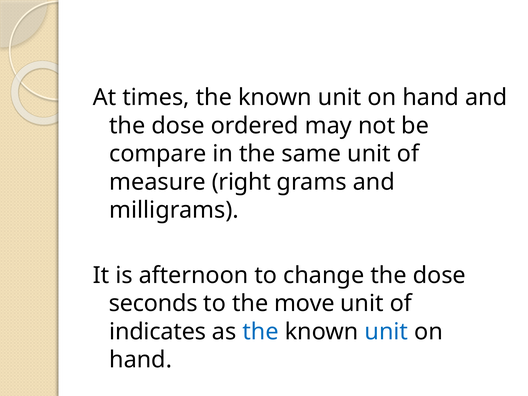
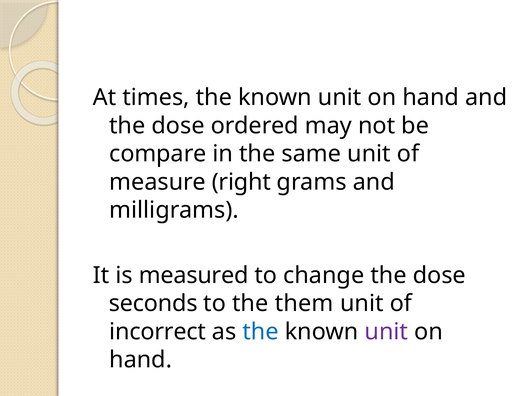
afternoon: afternoon -> measured
move: move -> them
indicates: indicates -> incorrect
unit at (386, 332) colour: blue -> purple
